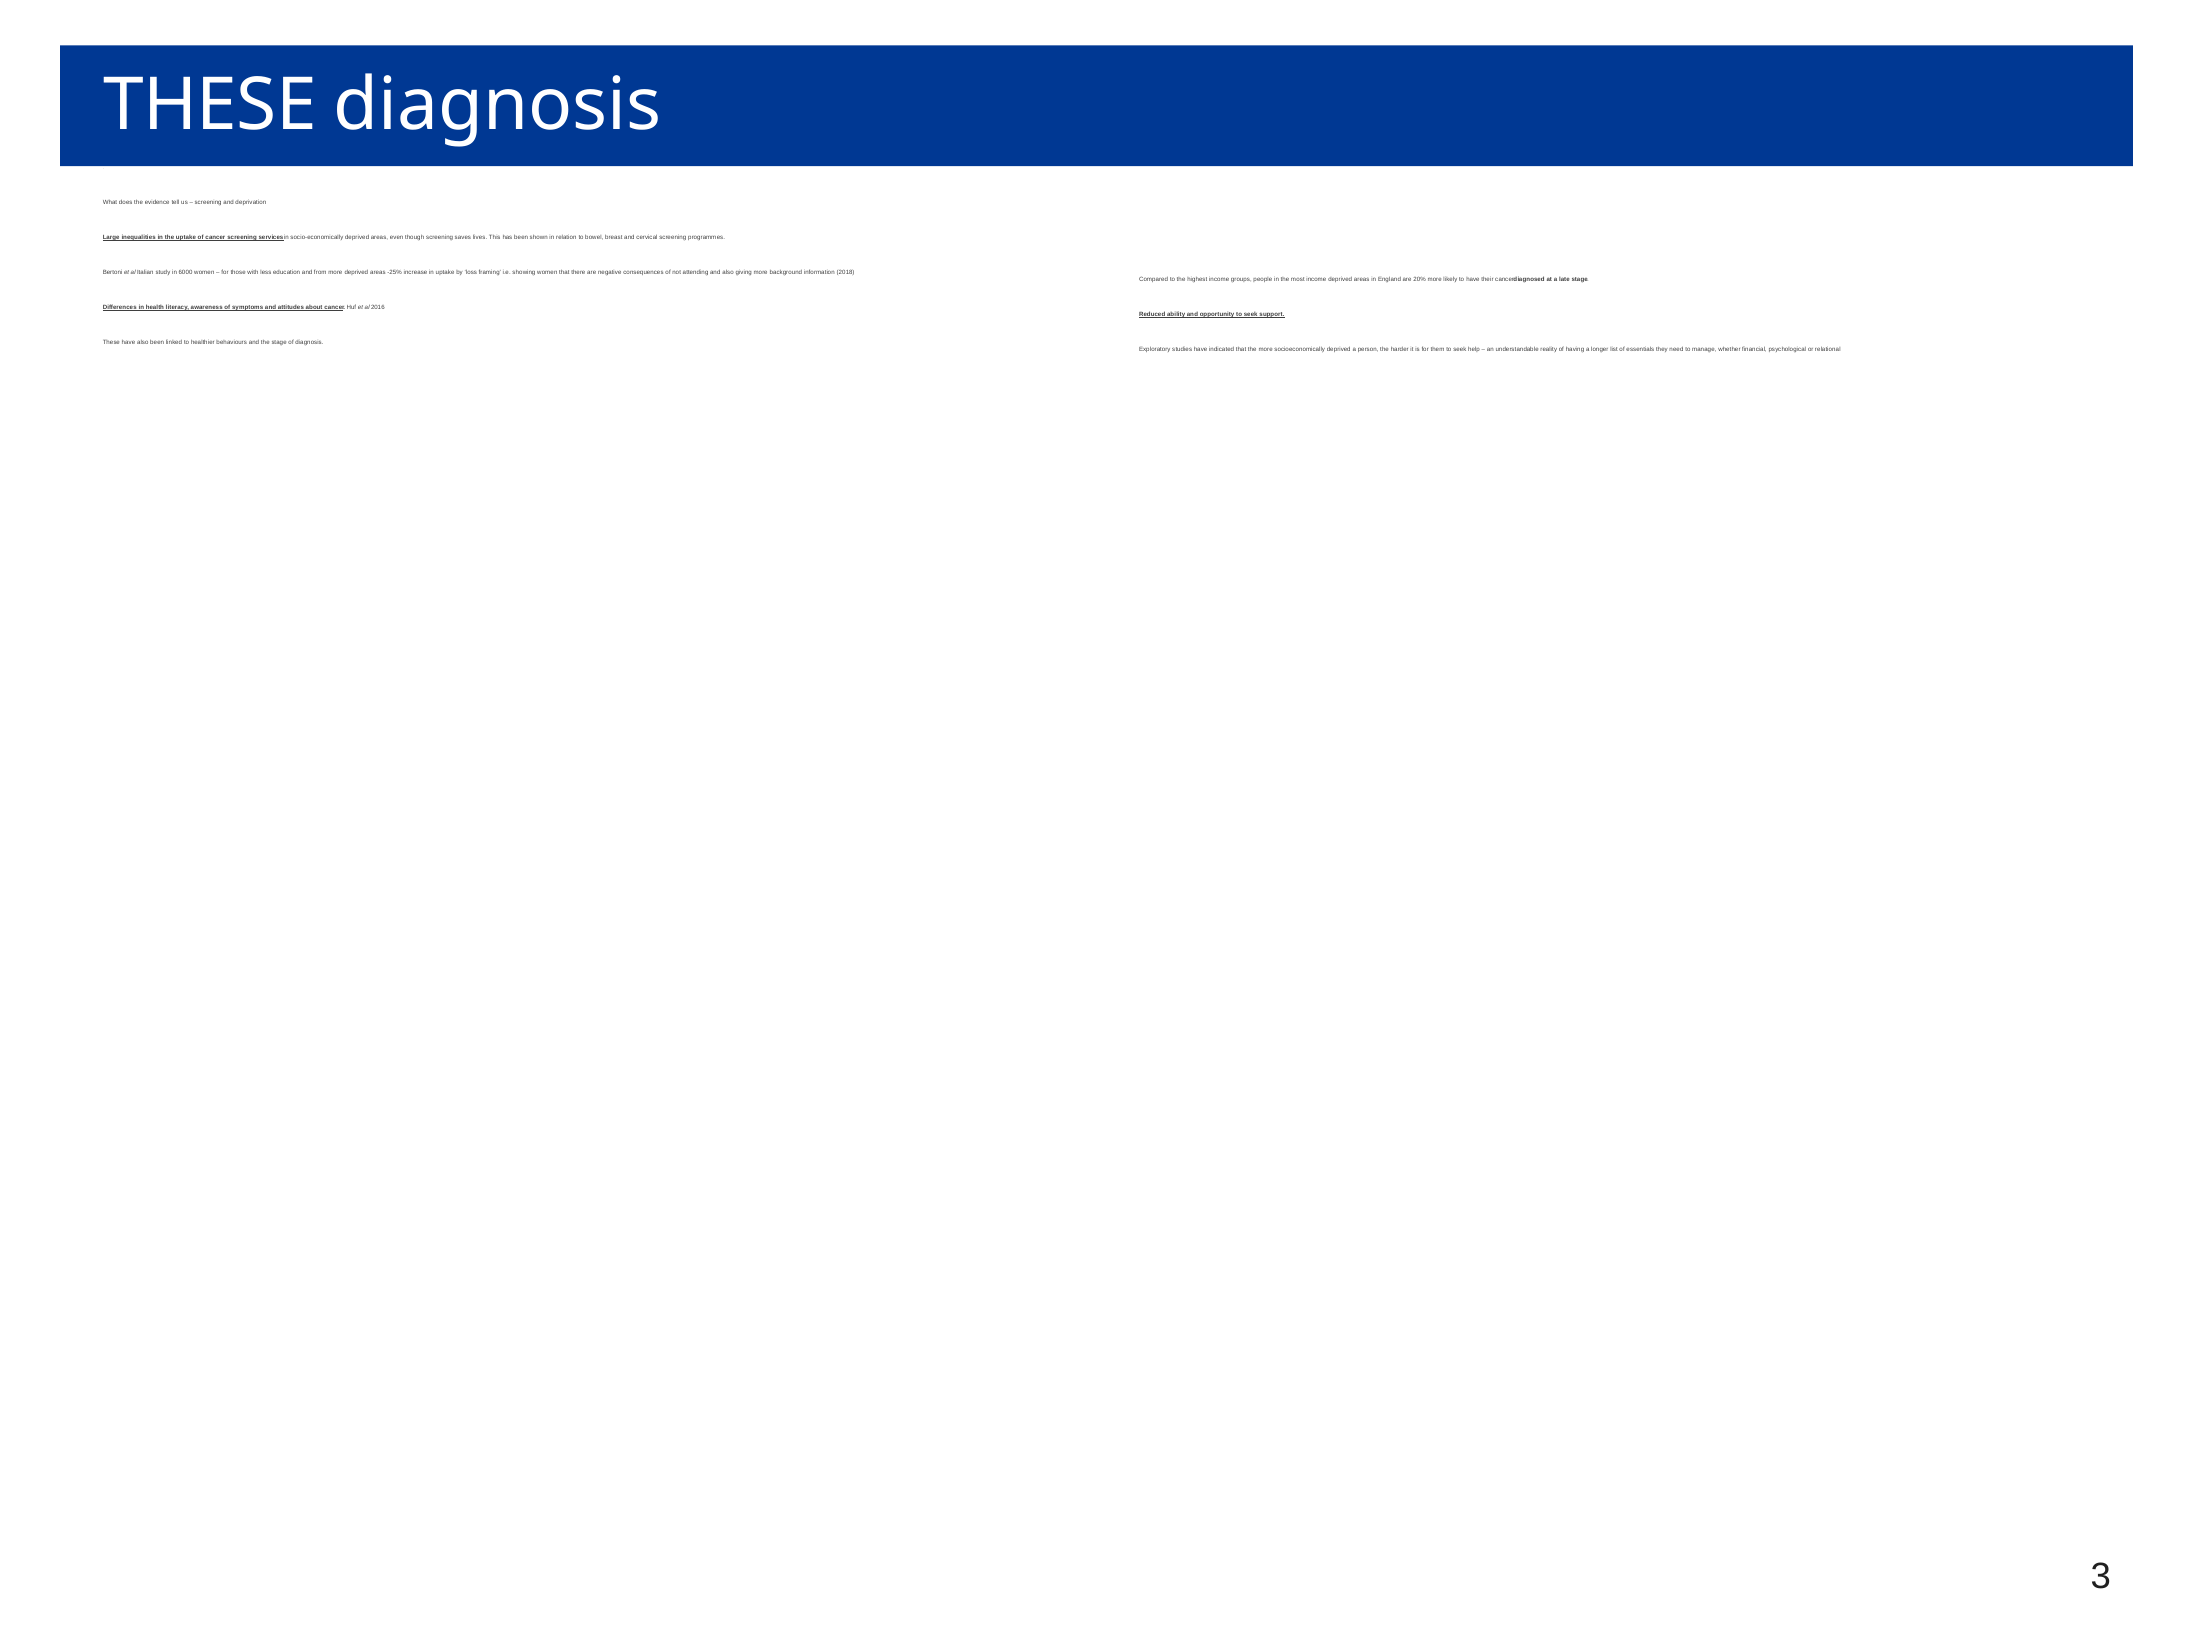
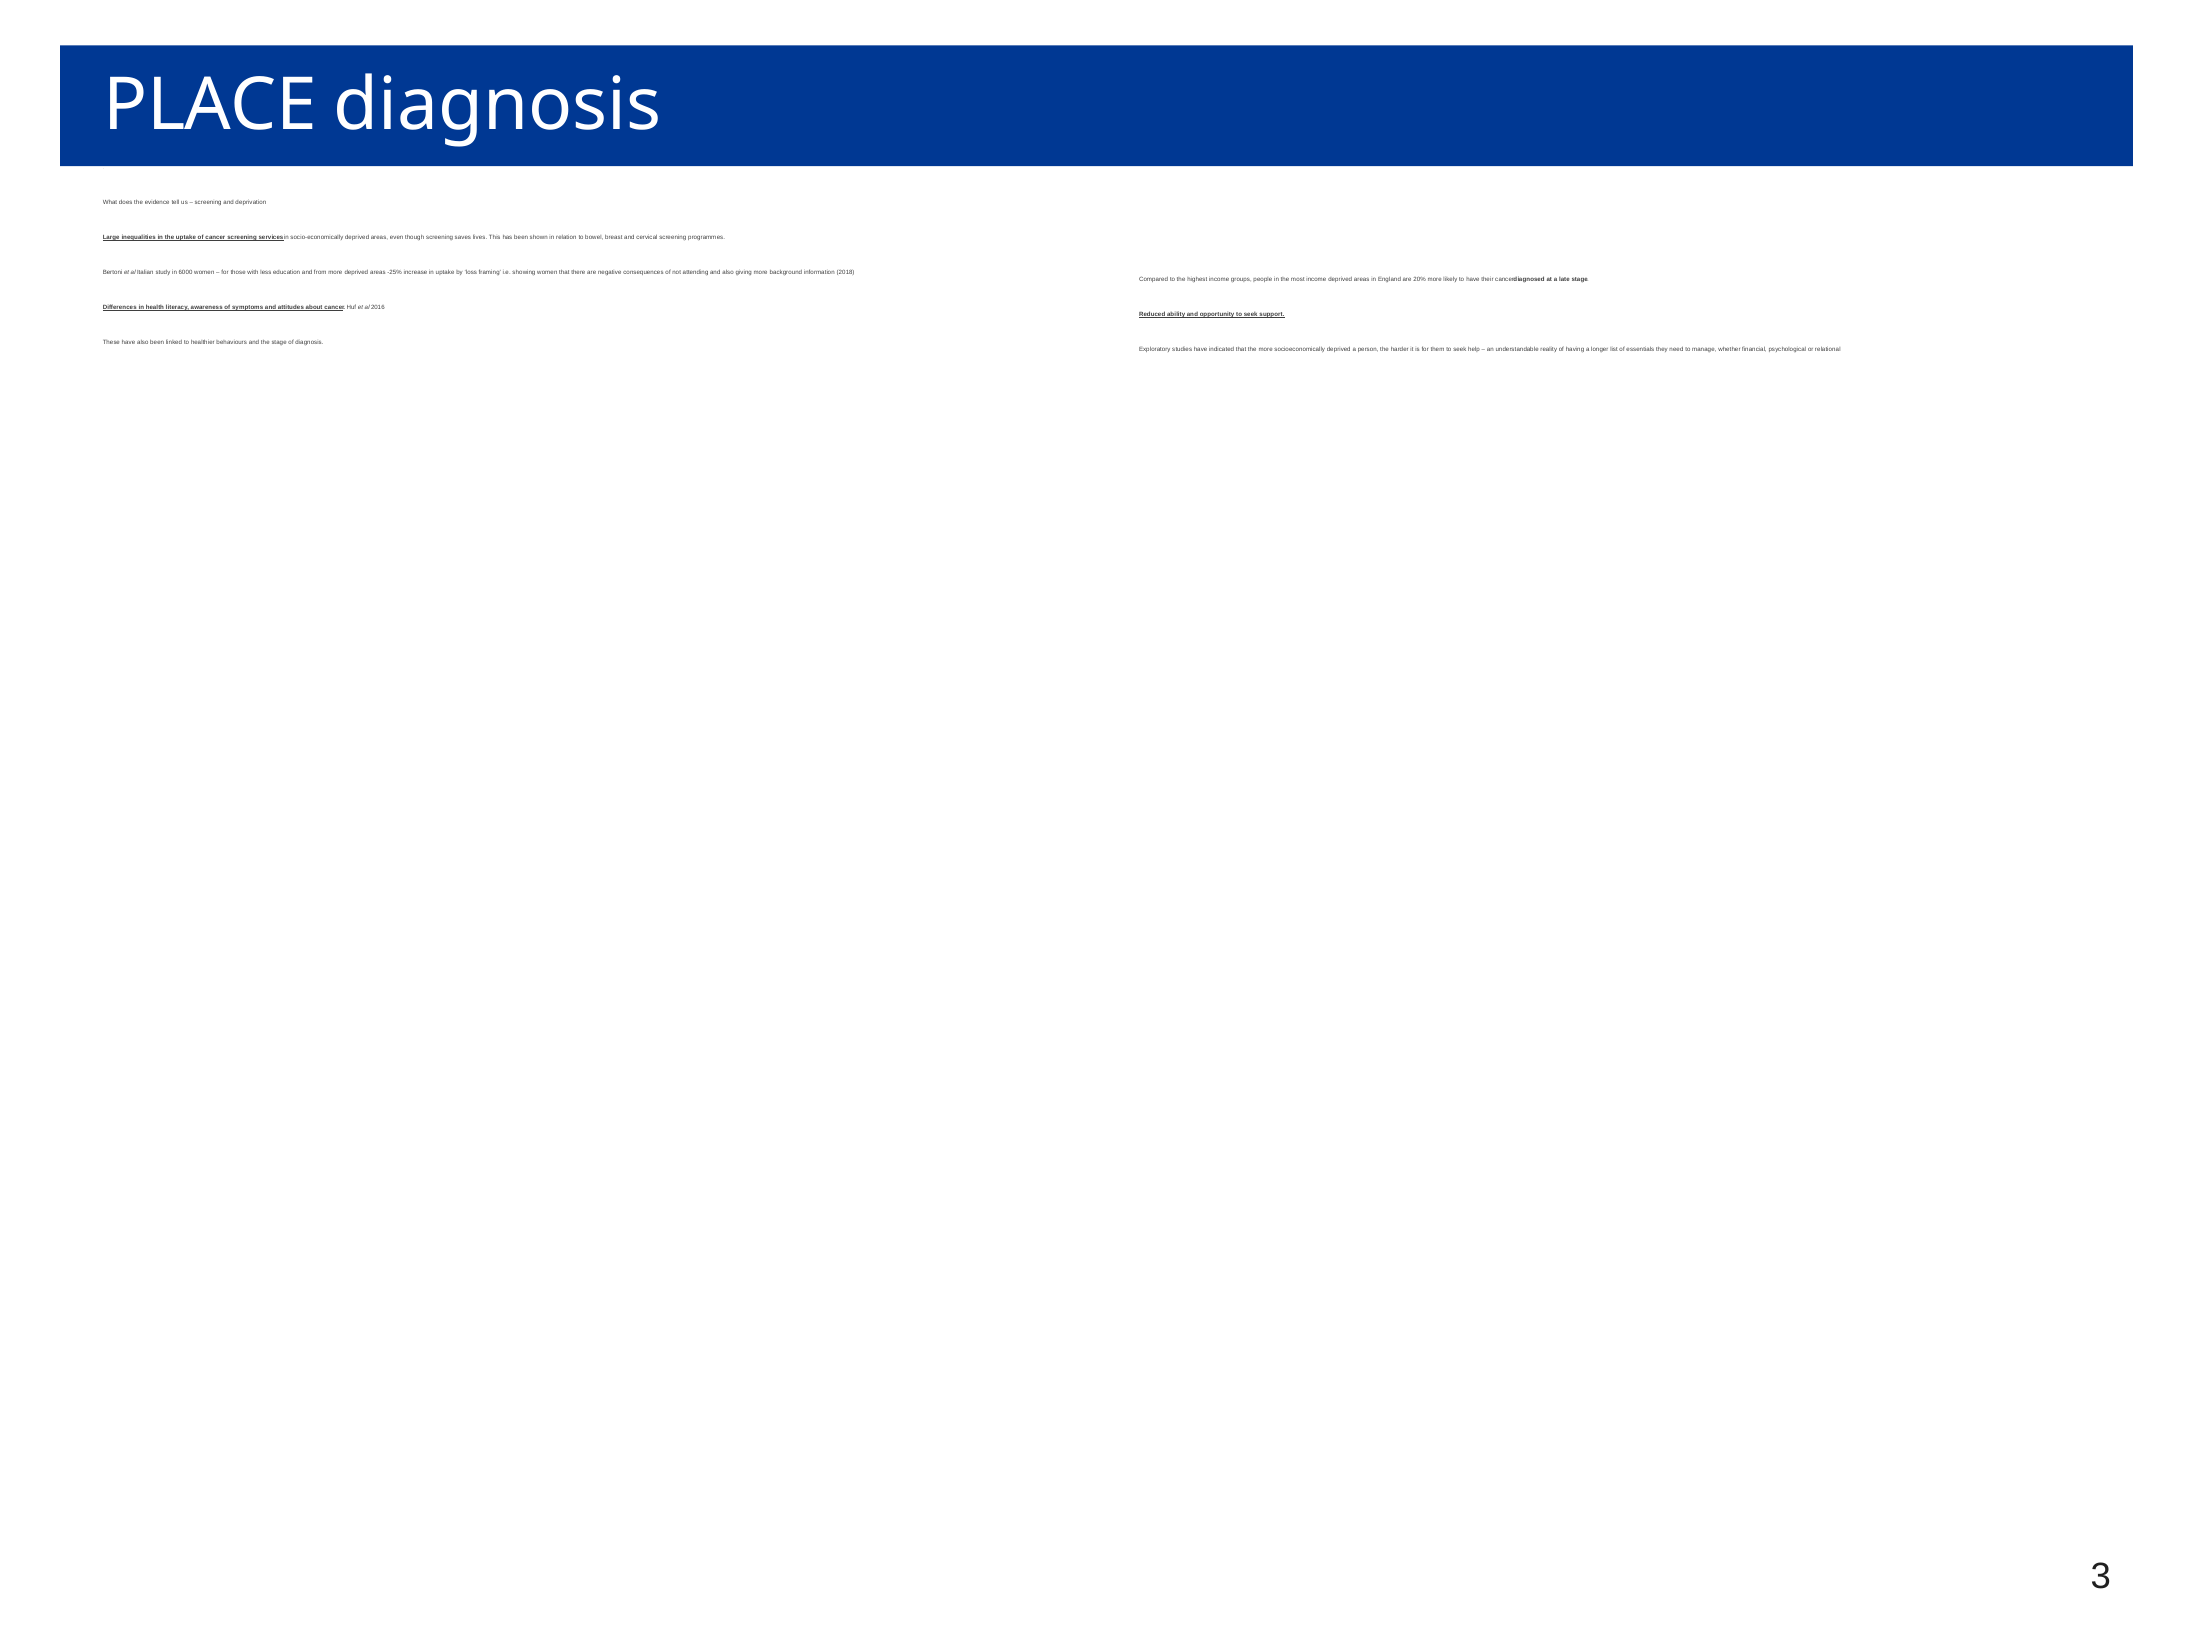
THESE at (210, 105): THESE -> PLACE
